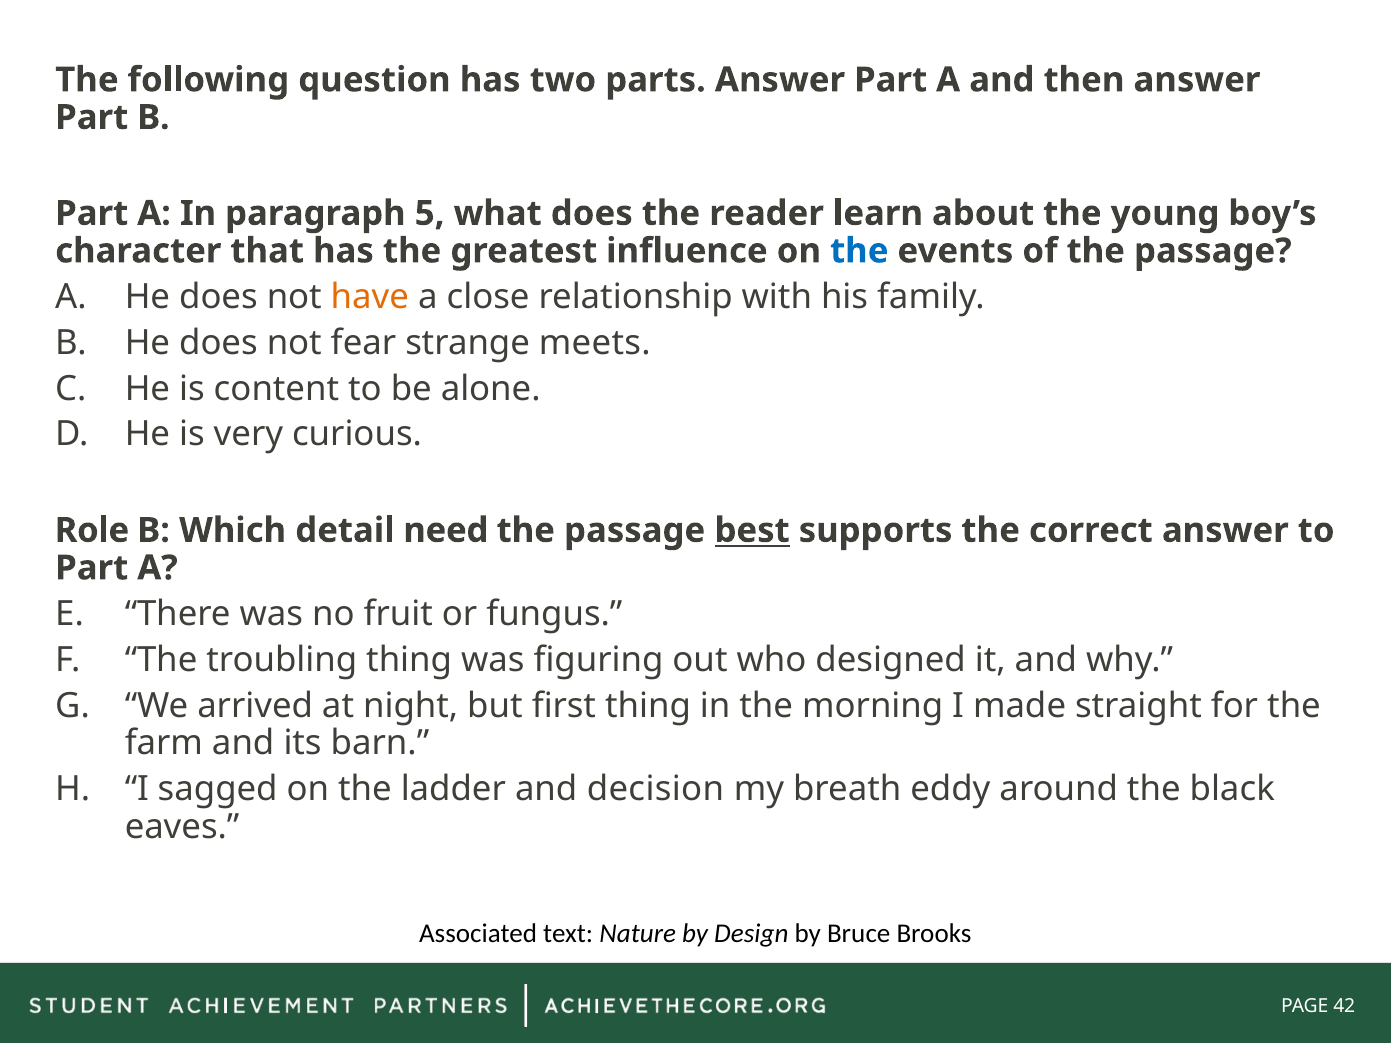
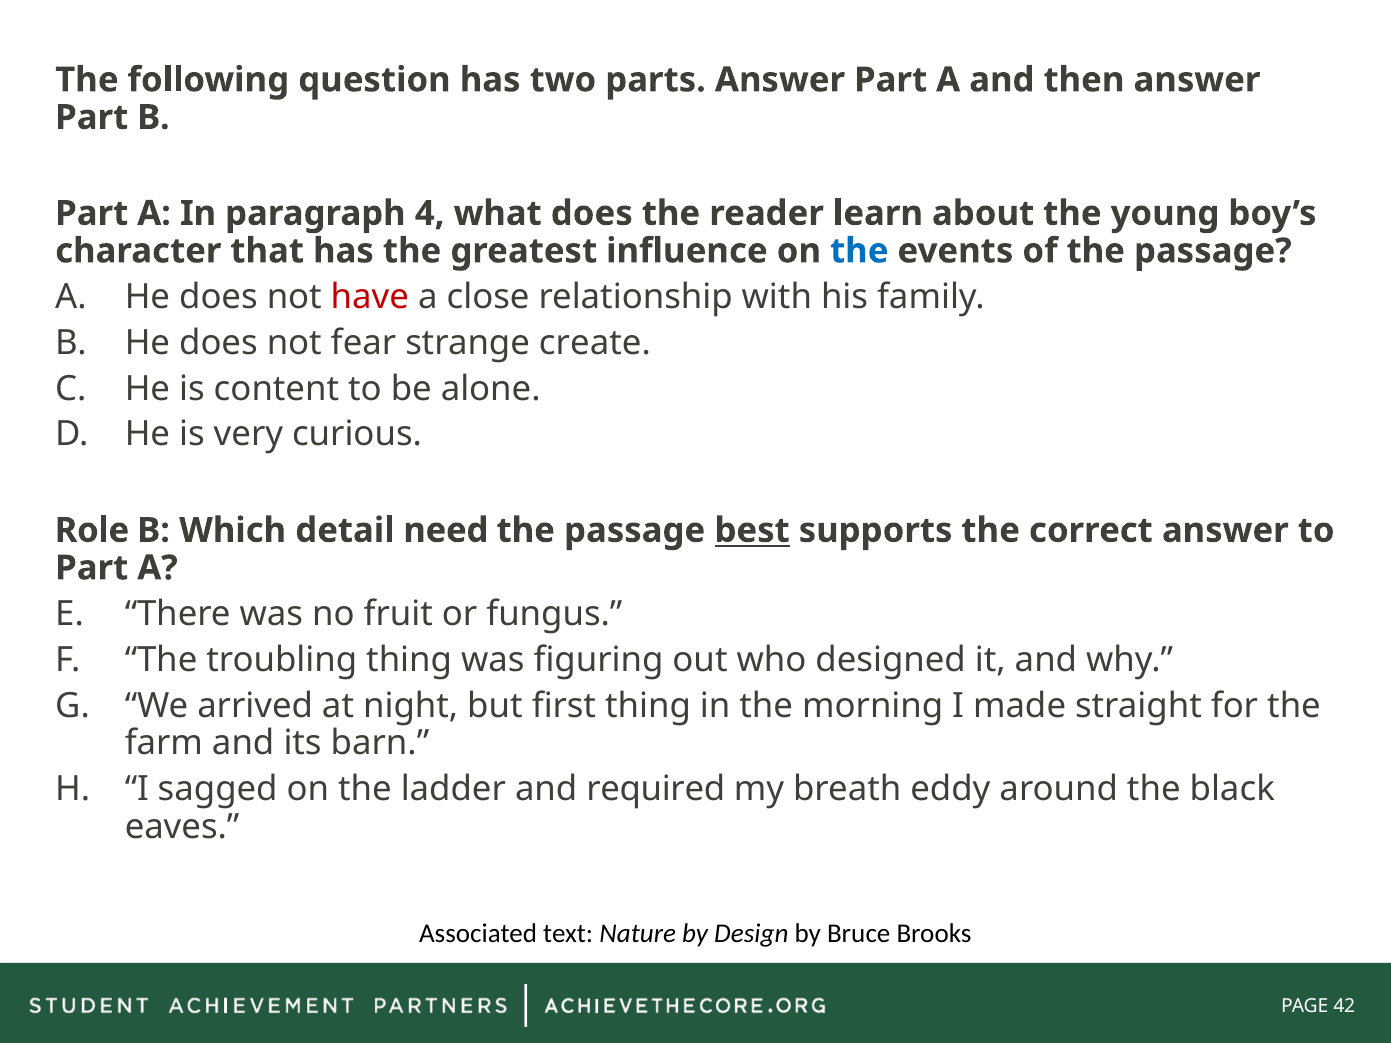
5: 5 -> 4
have colour: orange -> red
meets: meets -> create
decision: decision -> required
